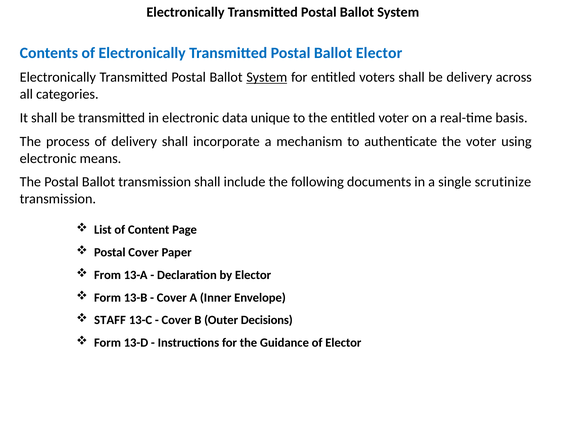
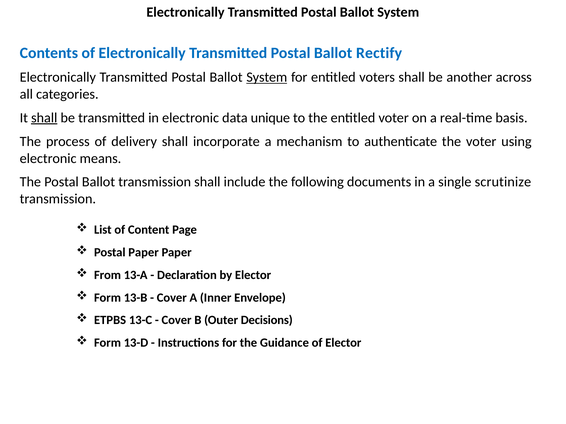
Ballot Elector: Elector -> Rectify
be delivery: delivery -> another
shall at (44, 118) underline: none -> present
Postal Cover: Cover -> Paper
STAFF: STAFF -> ETPBS
